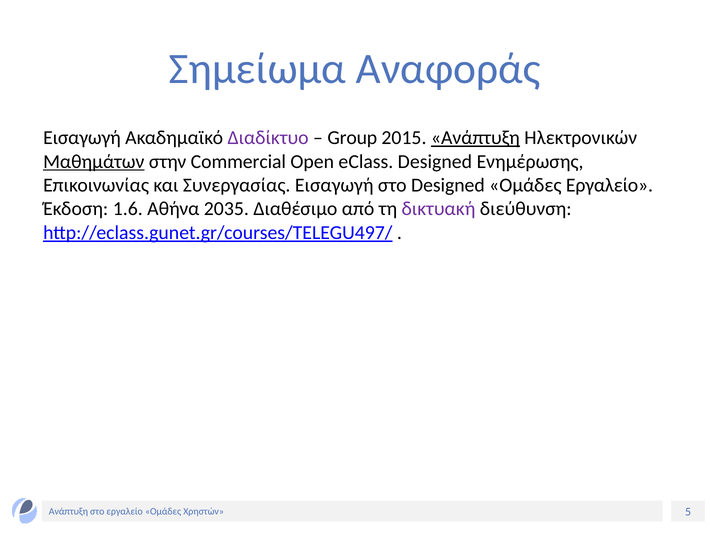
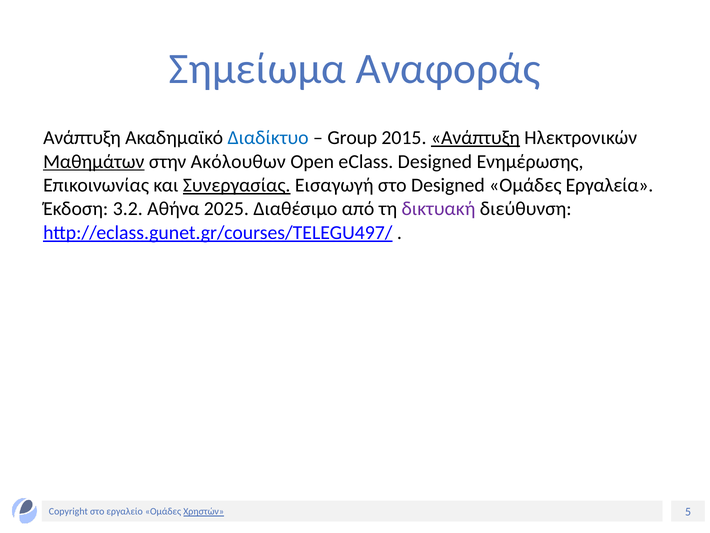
Εισαγωγή at (82, 138): Εισαγωγή -> Ανάπτυξη
Διαδίκτυο colour: purple -> blue
Commercial: Commercial -> Ακόλουθων
Συνεργασίας underline: none -> present
Ομάδες Εργαλείο: Εργαλείο -> Εργαλεία
1.6: 1.6 -> 3.2
2035: 2035 -> 2025
Ανάπτυξη at (68, 511): Ανάπτυξη -> Copyright
Χρηστών underline: none -> present
